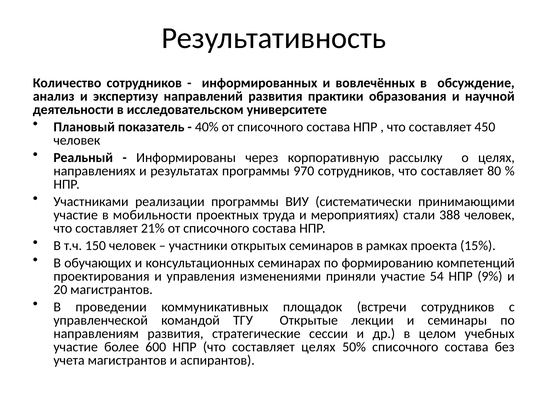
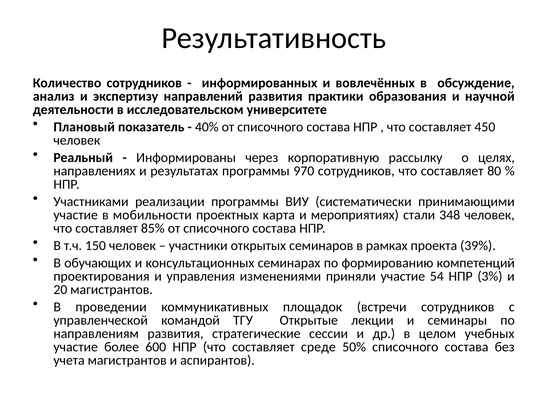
труда: труда -> карта
388: 388 -> 348
21%: 21% -> 85%
15%: 15% -> 39%
9%: 9% -> 3%
составляет целях: целях -> среде
